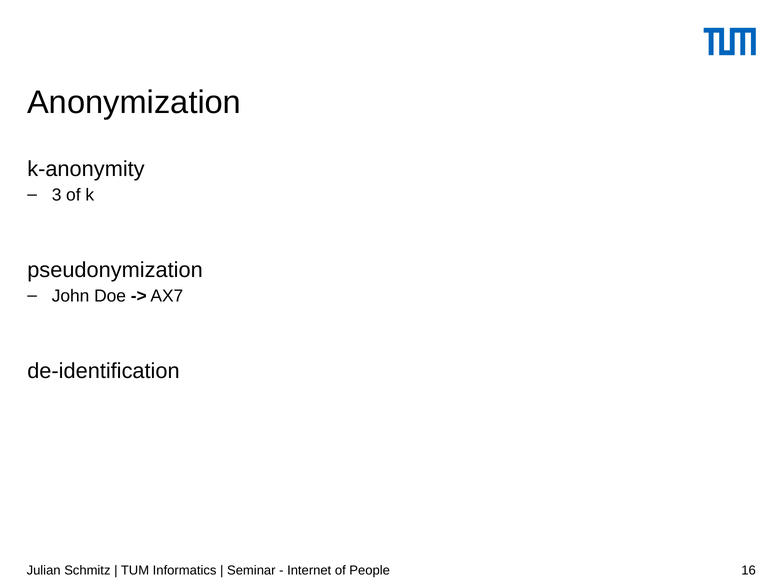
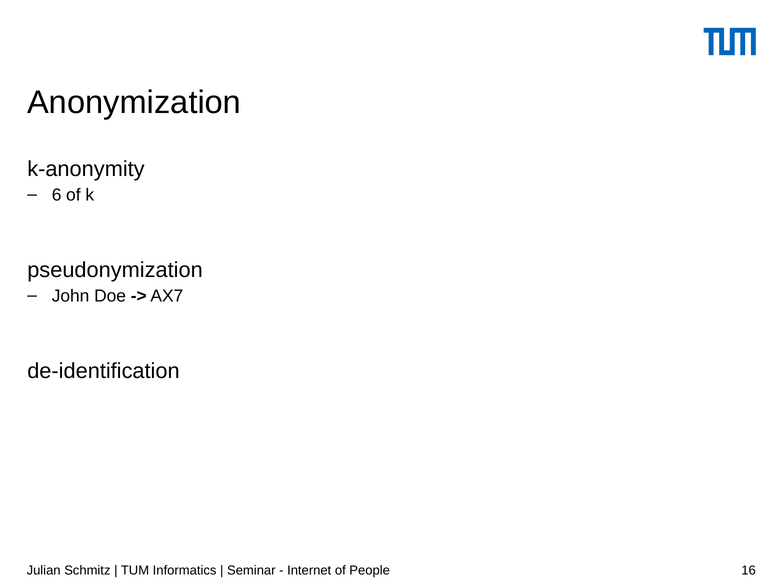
3: 3 -> 6
